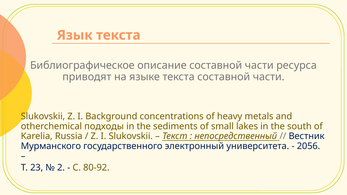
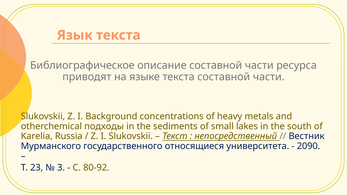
электронный: электронный -> относящиеся
2056: 2056 -> 2090
2: 2 -> 3
